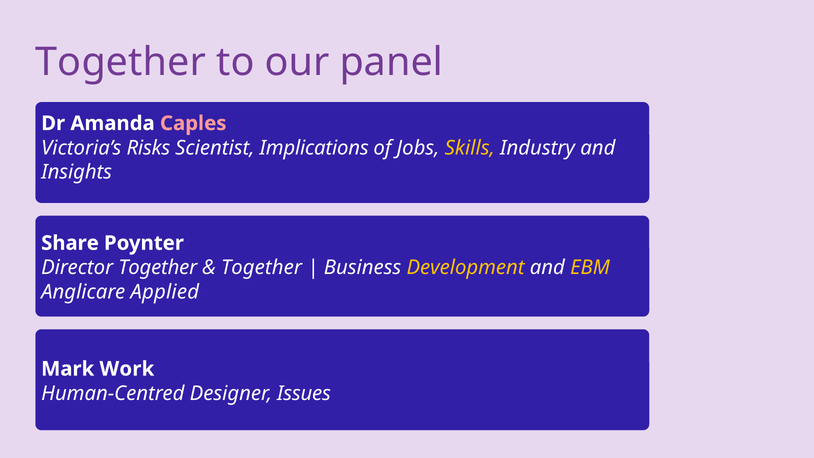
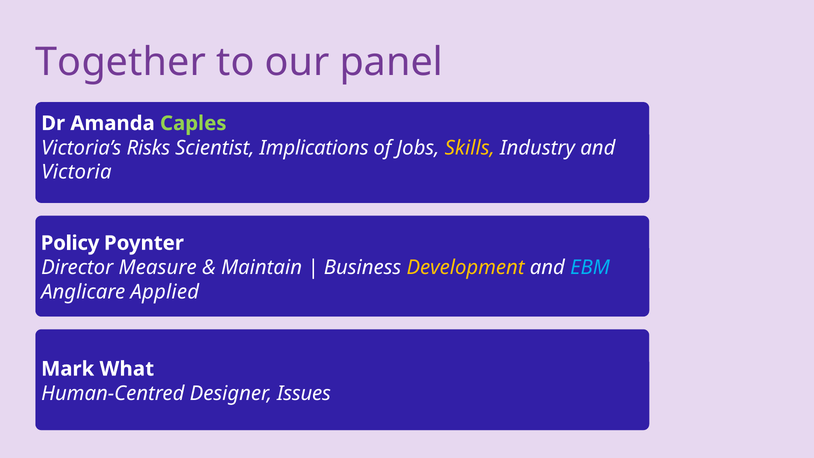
Caples colour: pink -> light green
Insights: Insights -> Victoria
Share: Share -> Policy
Director Together: Together -> Measure
Together at (262, 267): Together -> Maintain
EBM colour: yellow -> light blue
Work: Work -> What
